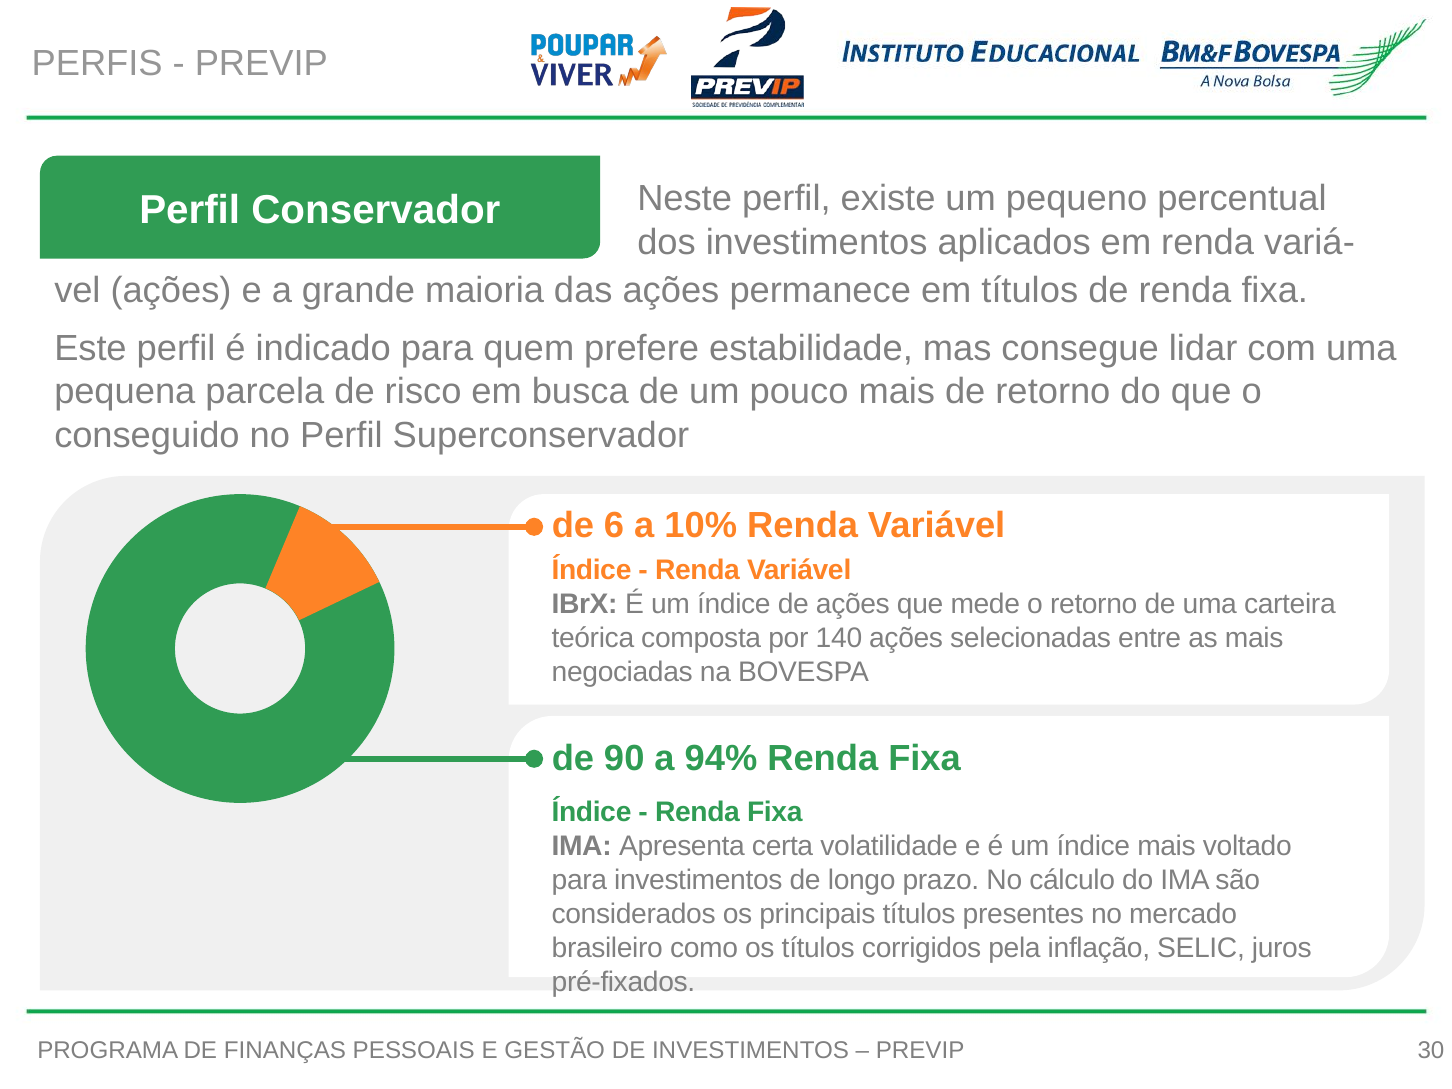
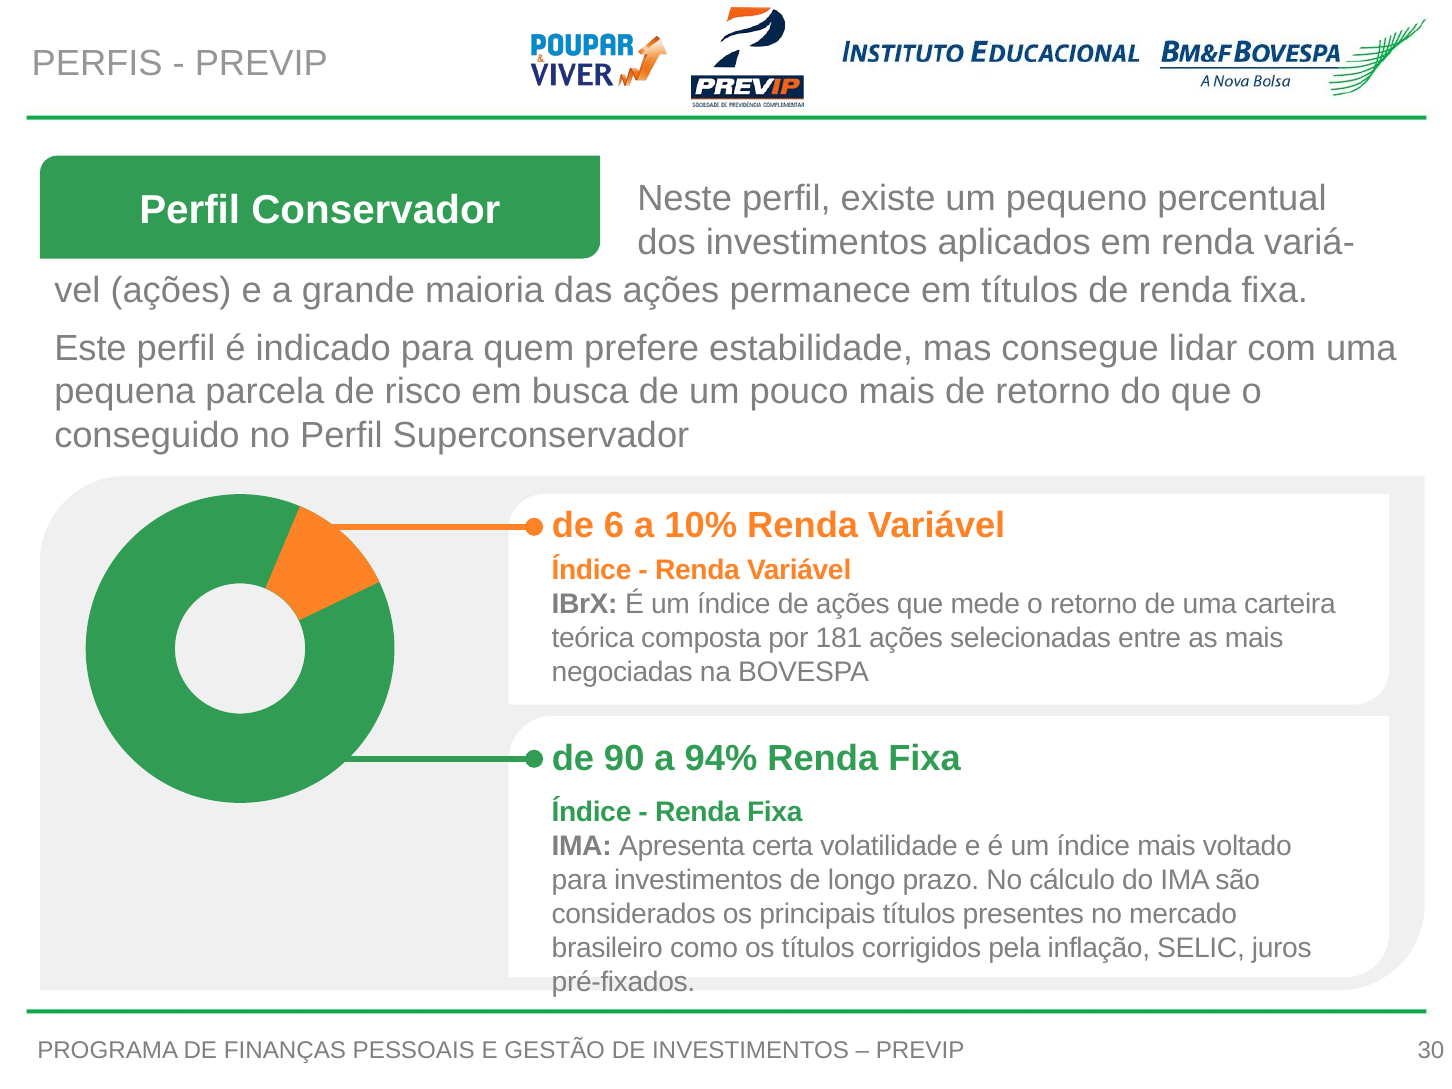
140: 140 -> 181
